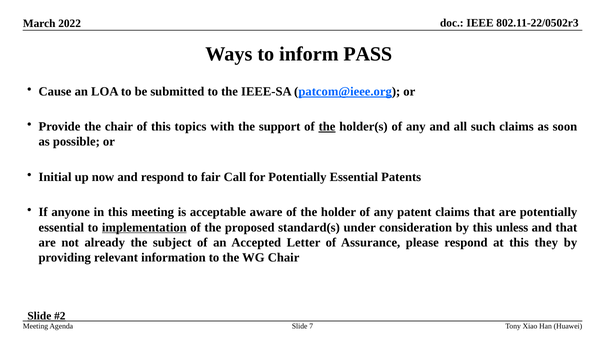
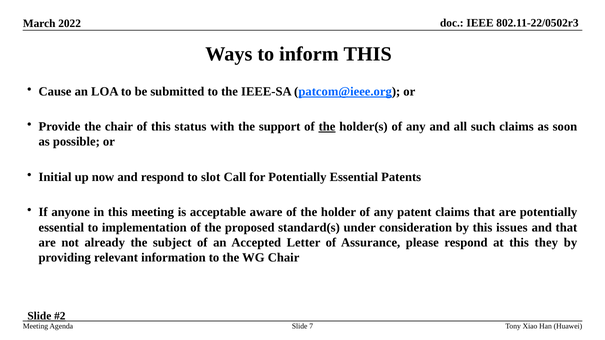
inform PASS: PASS -> THIS
topics: topics -> status
fair: fair -> slot
implementation underline: present -> none
unless: unless -> issues
